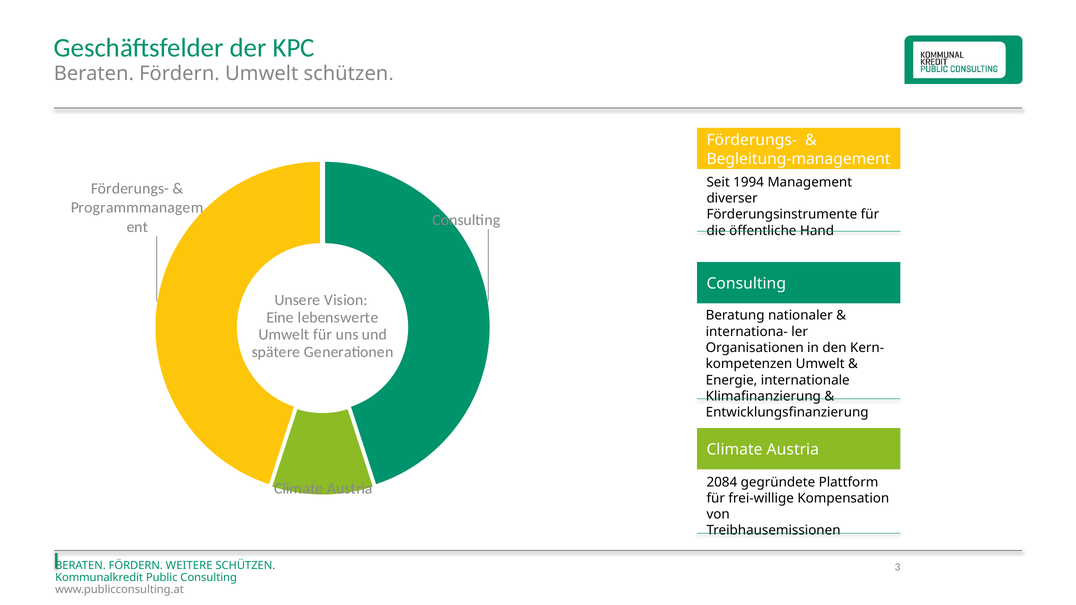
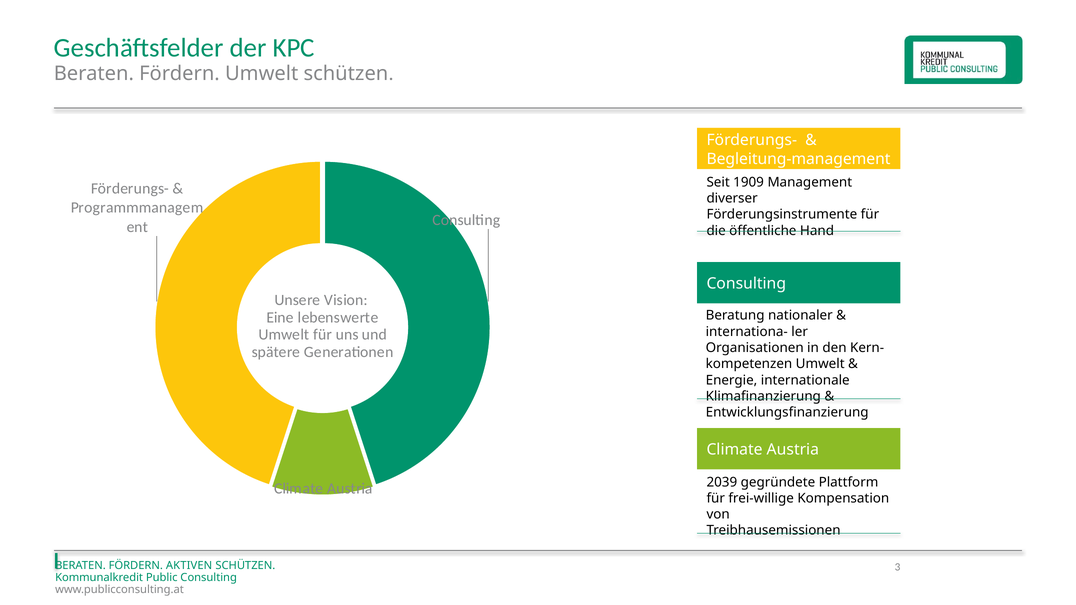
1994: 1994 -> 1909
2084: 2084 -> 2039
WEITERE: WEITERE -> AKTIVEN
